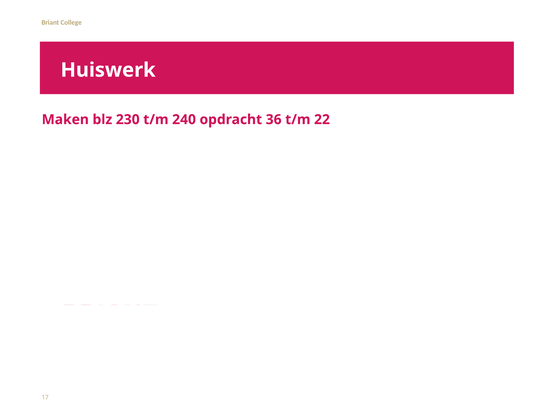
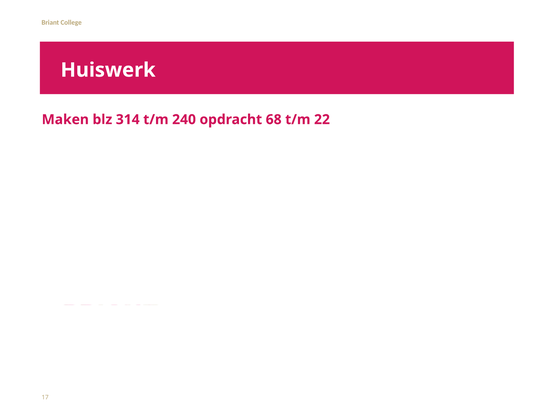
230: 230 -> 314
36: 36 -> 68
